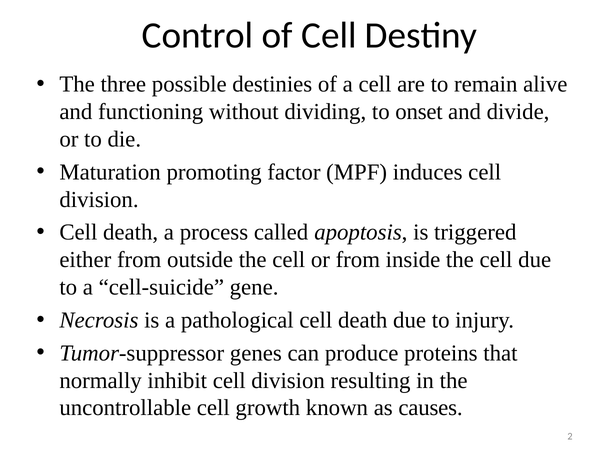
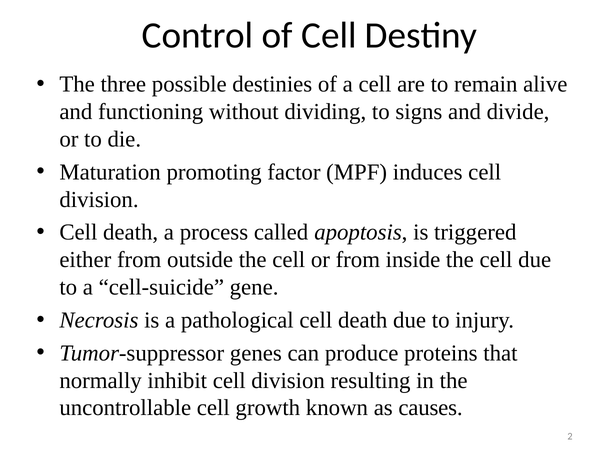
onset: onset -> signs
